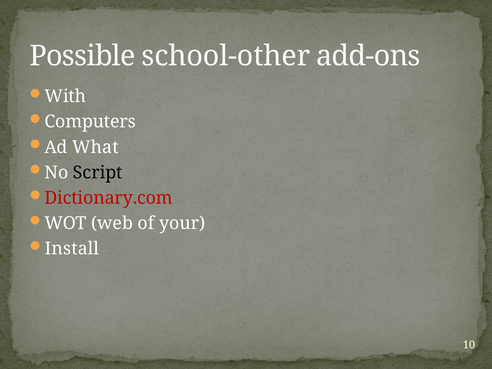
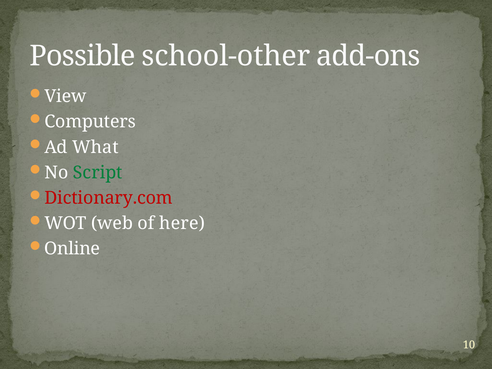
With: With -> View
Script colour: black -> green
your: your -> here
Install: Install -> Online
